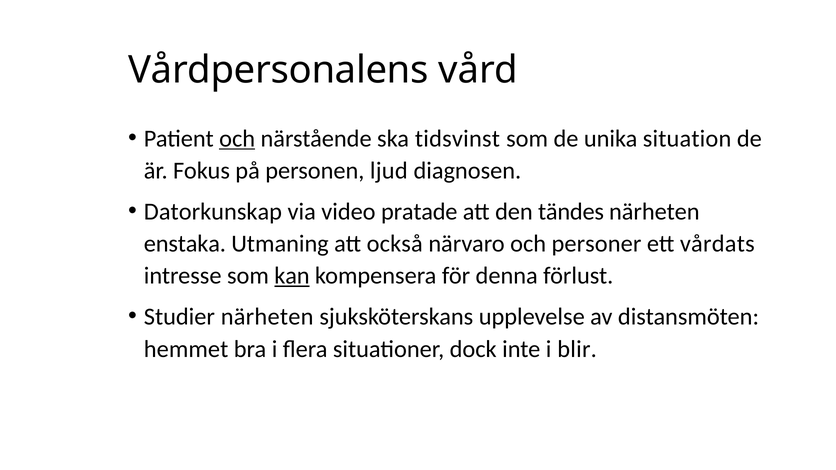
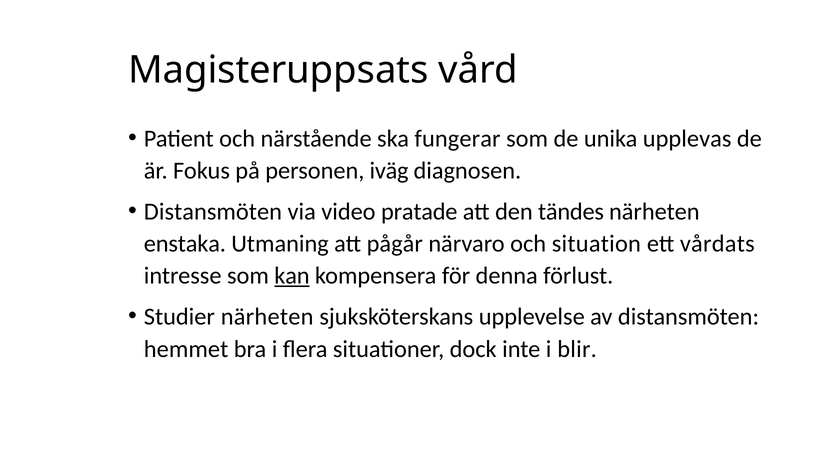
Vårdpersonalens: Vårdpersonalens -> Magisteruppsats
och at (237, 139) underline: present -> none
tidsvinst: tidsvinst -> fungerar
situation: situation -> upplevas
ljud: ljud -> iväg
Datorkunskap at (213, 212): Datorkunskap -> Distansmöten
också: också -> pågår
personer: personer -> situation
